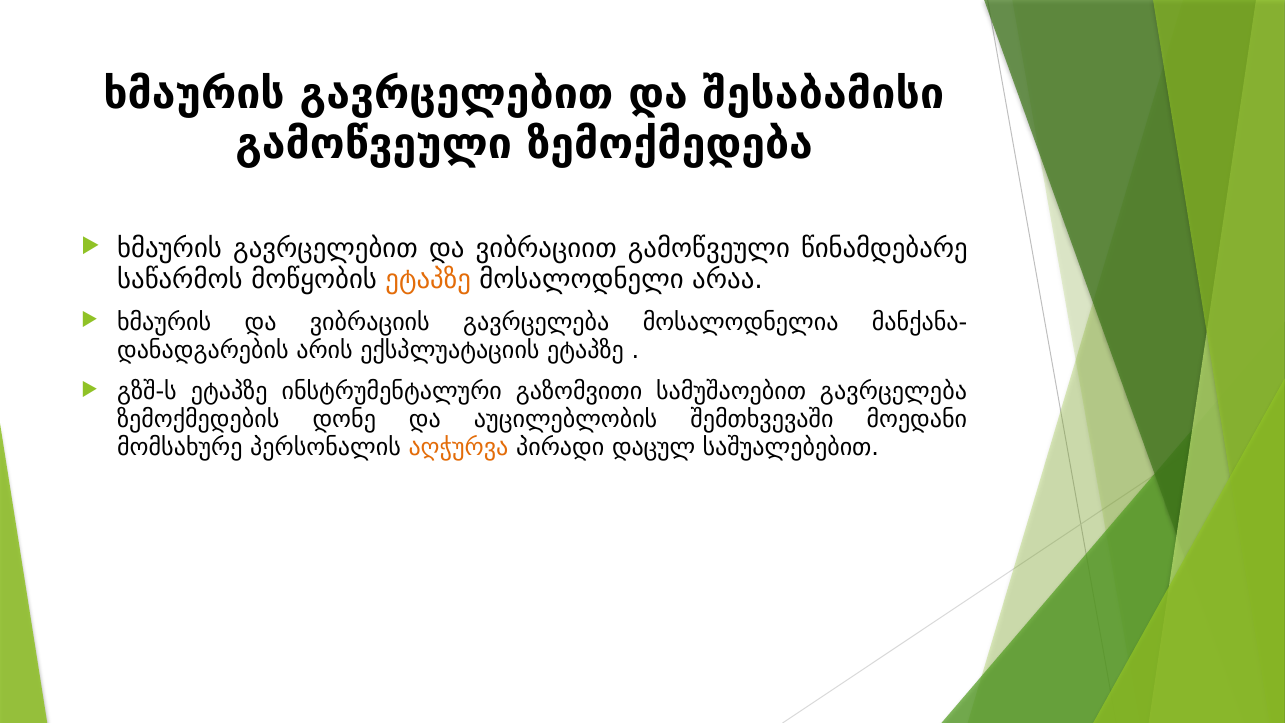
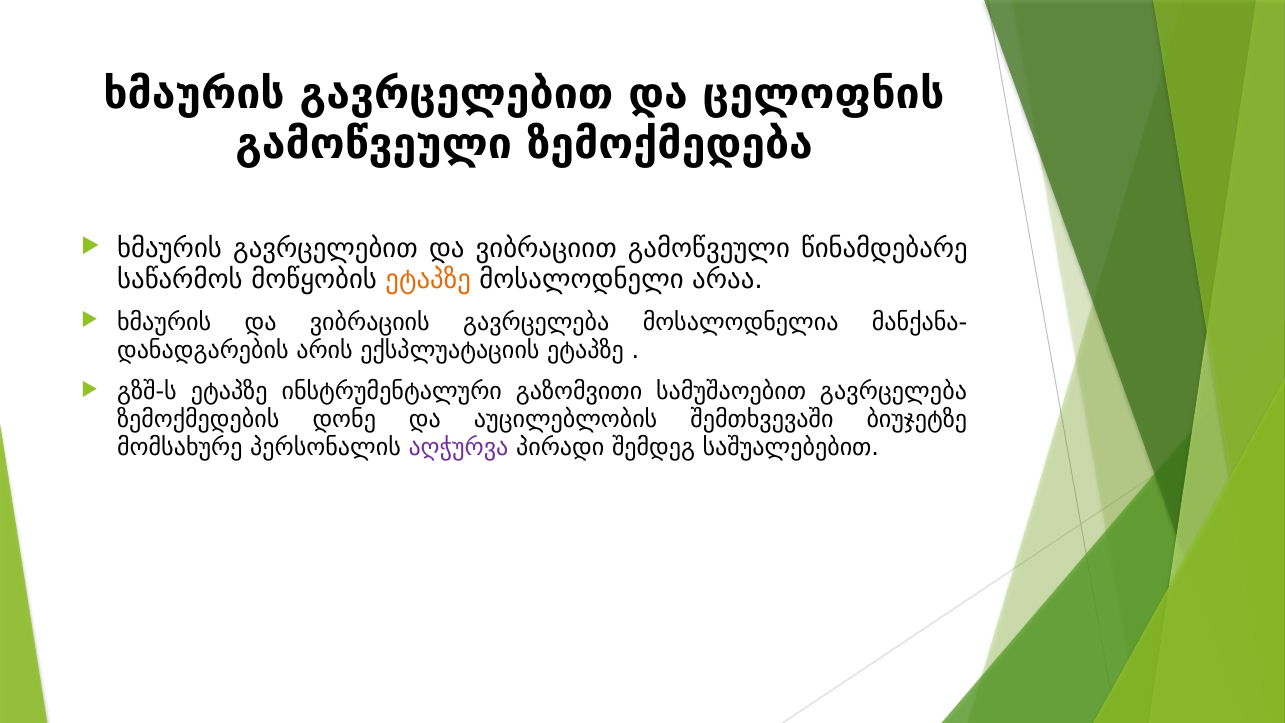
შესაბამისი: შესაბამისი -> ცელოფნის
მოედანი: მოედანი -> ბიუჯეტზე
აღჭურვა colour: orange -> purple
დაცულ: დაცულ -> შემდეგ
